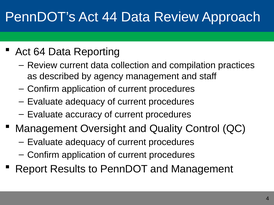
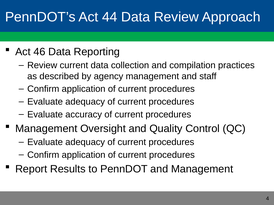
64: 64 -> 46
